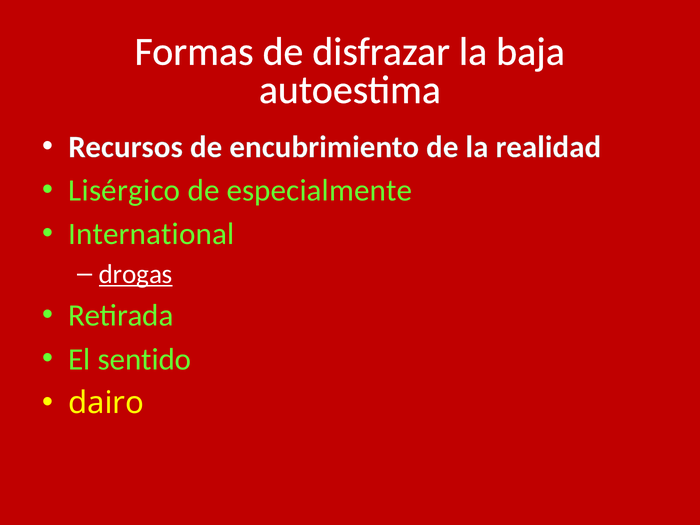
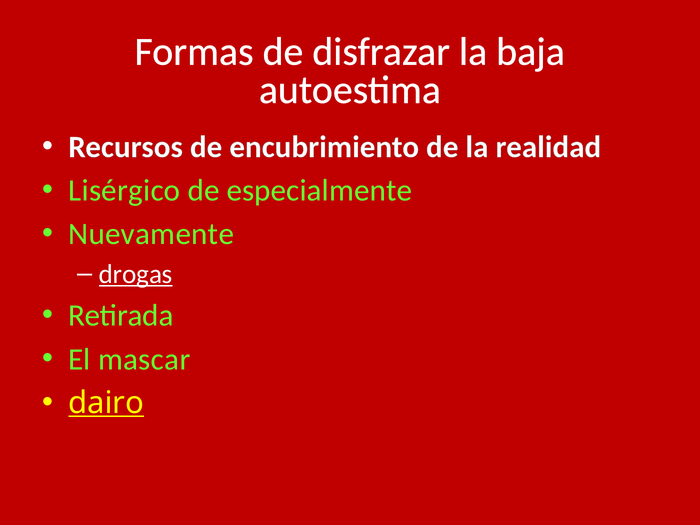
International: International -> Nuevamente
sentido: sentido -> mascar
dairo underline: none -> present
